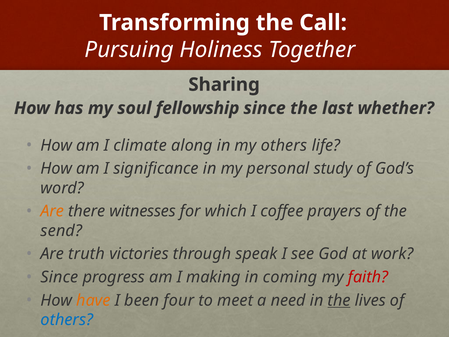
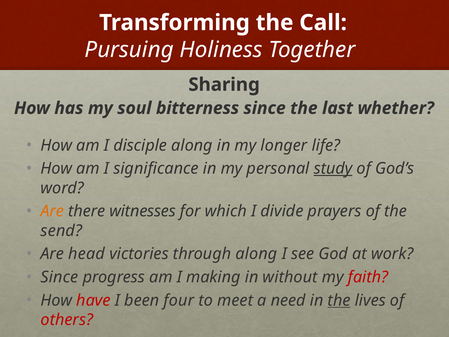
fellowship: fellowship -> bitterness
climate: climate -> disciple
my others: others -> longer
study underline: none -> present
coffee: coffee -> divide
truth: truth -> head
through speak: speak -> along
coming: coming -> without
have colour: orange -> red
others at (67, 320) colour: blue -> red
